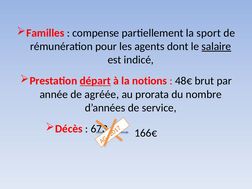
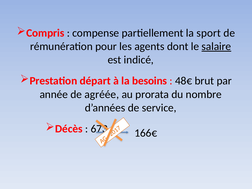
Familles: Familles -> Compris
départ underline: present -> none
notions: notions -> besoins
